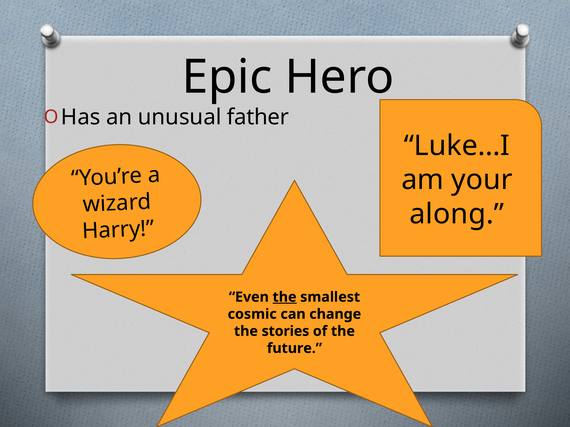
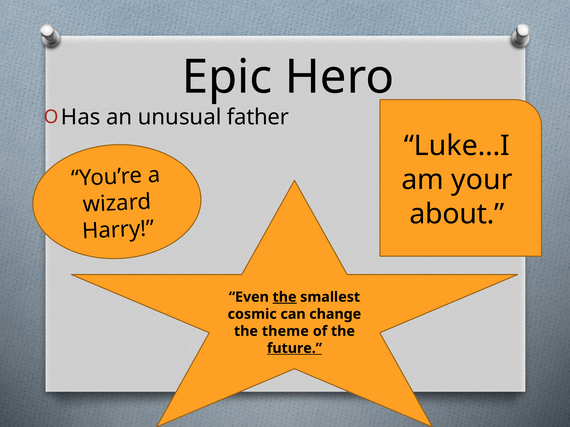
along: along -> about
stories: stories -> theme
future underline: none -> present
